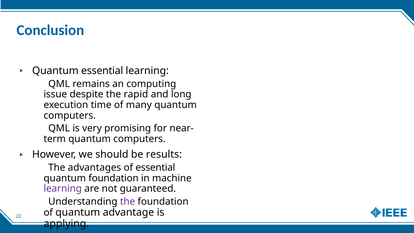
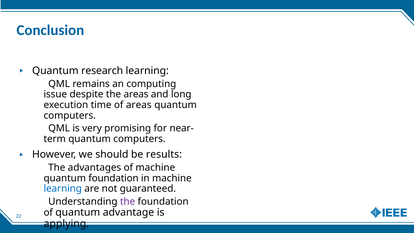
Quantum essential: essential -> research
the rapid: rapid -> areas
of many: many -> areas
of essential: essential -> machine
learning at (63, 189) colour: purple -> blue
